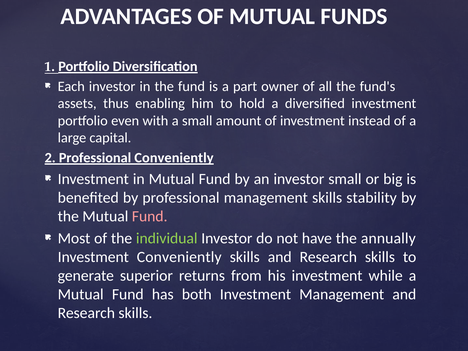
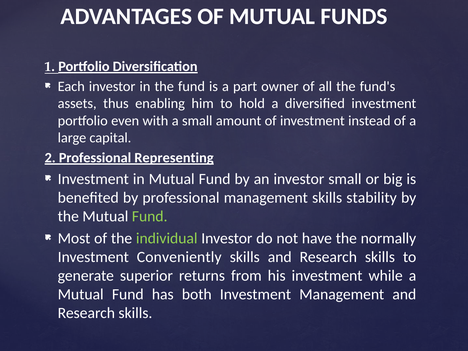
Professional Conveniently: Conveniently -> Representing
Fund at (150, 216) colour: pink -> light green
annually: annually -> normally
